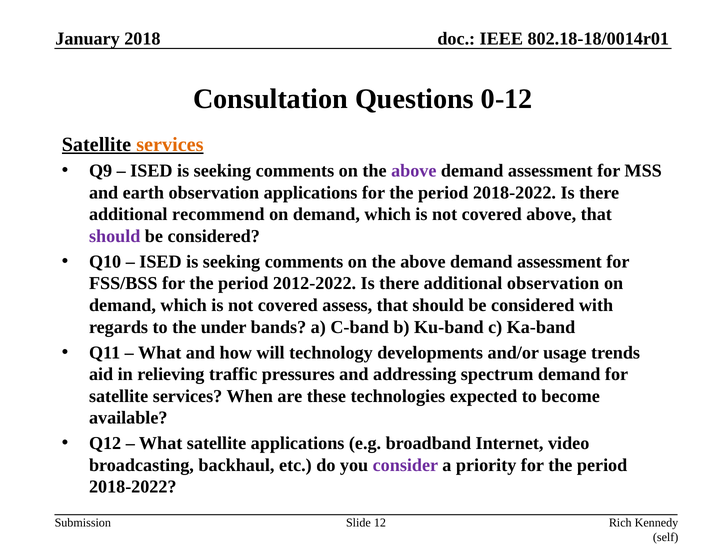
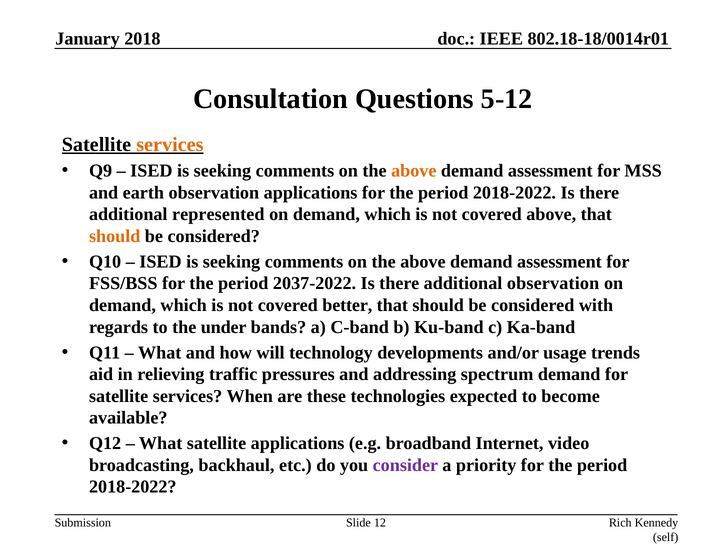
0-12: 0-12 -> 5-12
above at (414, 171) colour: purple -> orange
recommend: recommend -> represented
should at (115, 236) colour: purple -> orange
2012-2022: 2012-2022 -> 2037-2022
assess: assess -> better
